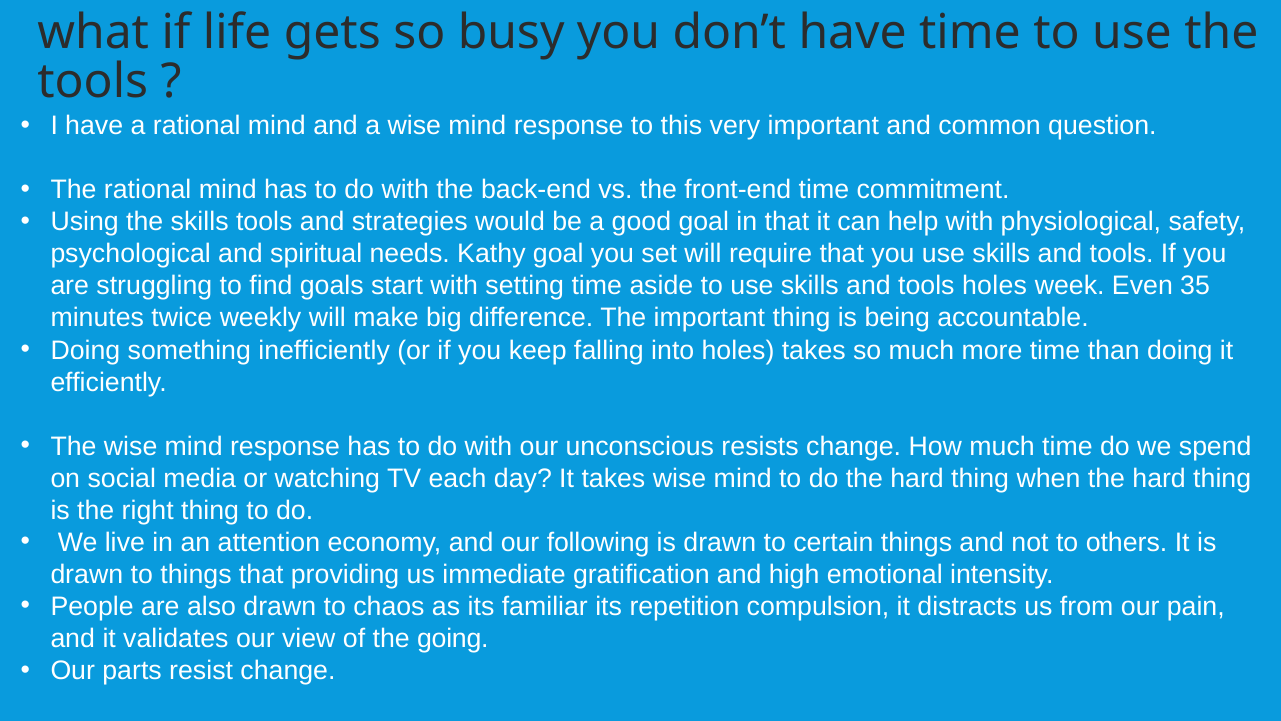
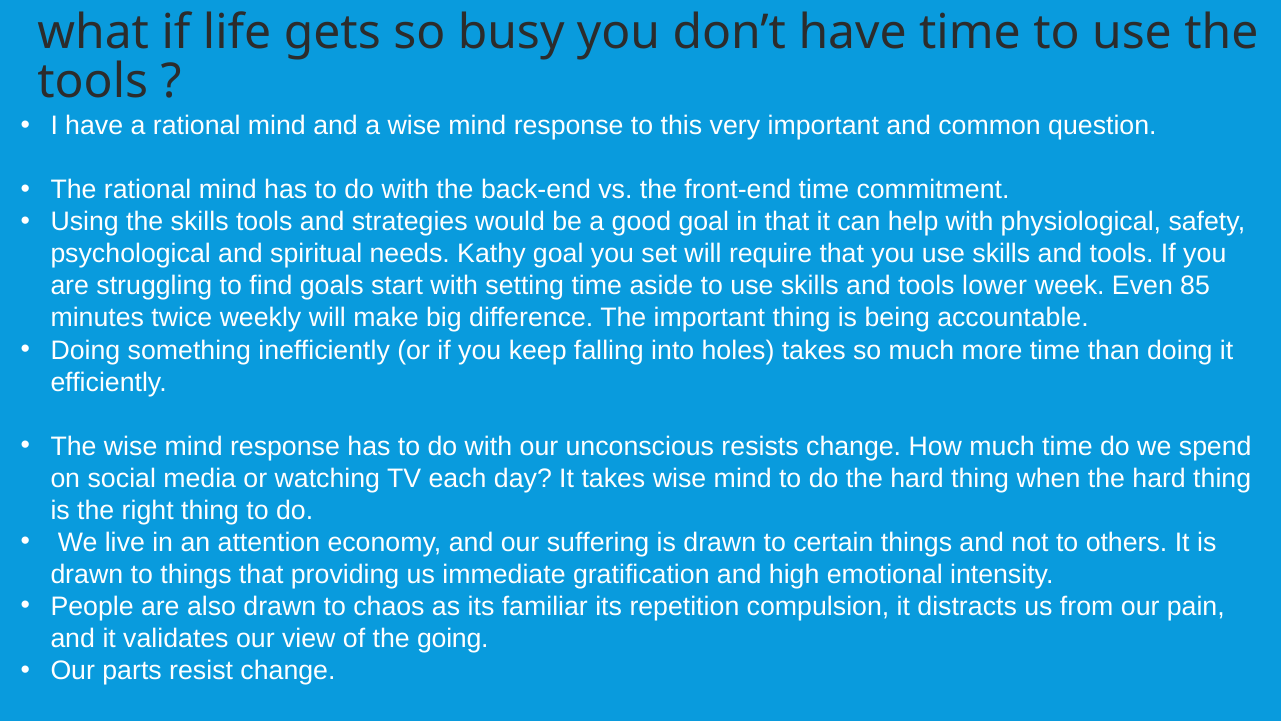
tools holes: holes -> lower
35: 35 -> 85
following: following -> suffering
